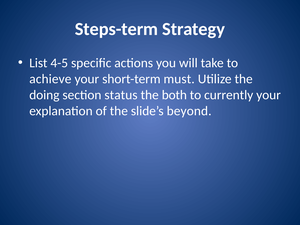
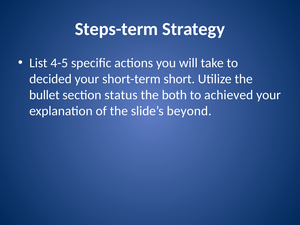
achieve: achieve -> decided
must: must -> short
doing: doing -> bullet
currently: currently -> achieved
